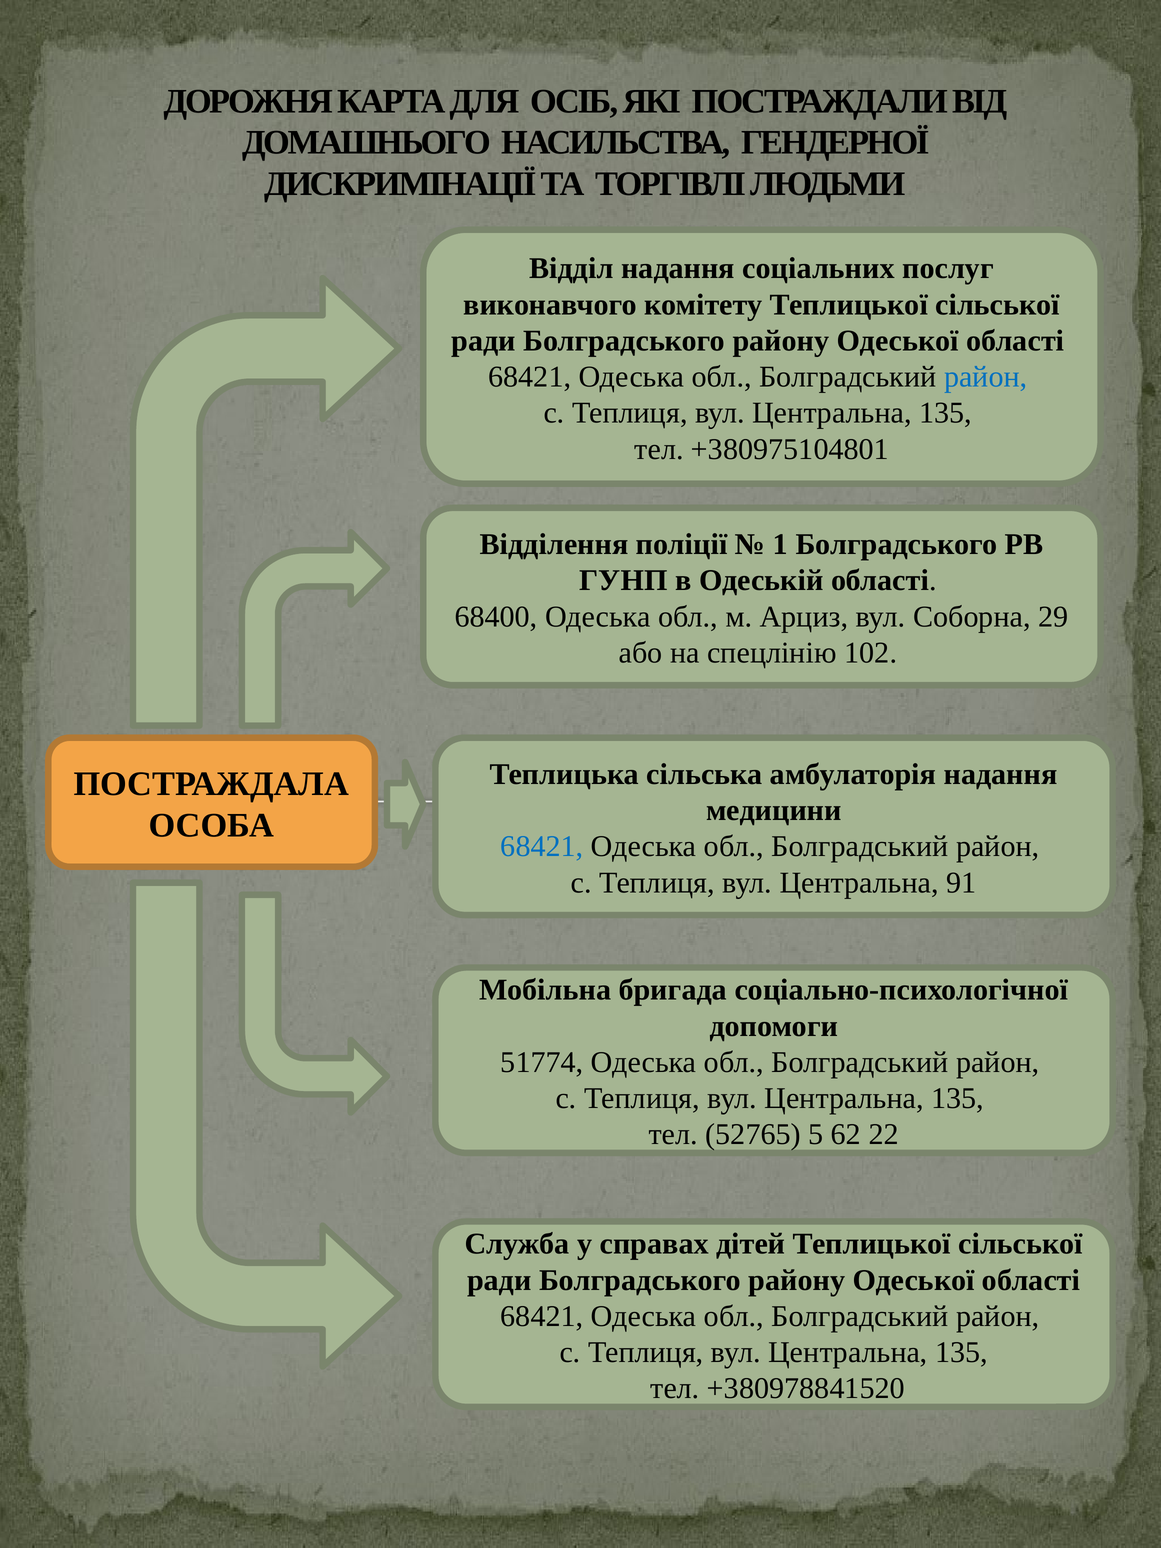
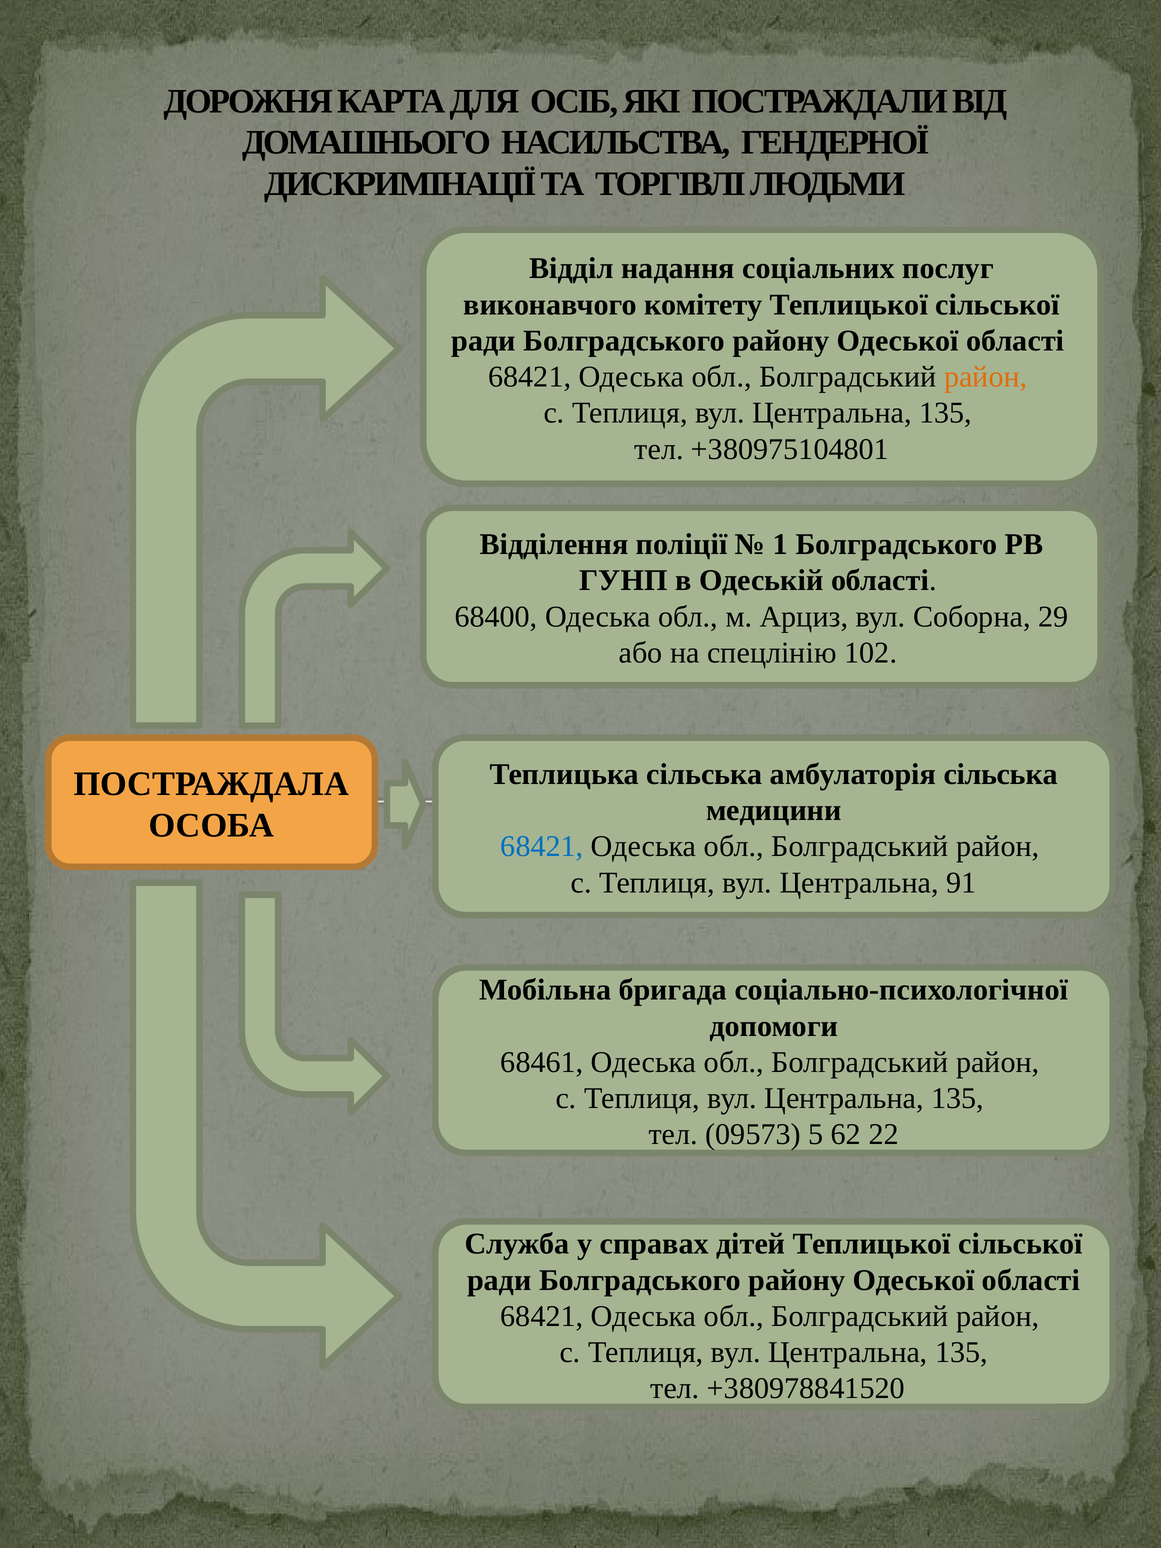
район at (986, 377) colour: blue -> orange
амбулаторія надання: надання -> сільська
51774: 51774 -> 68461
52765: 52765 -> 09573
